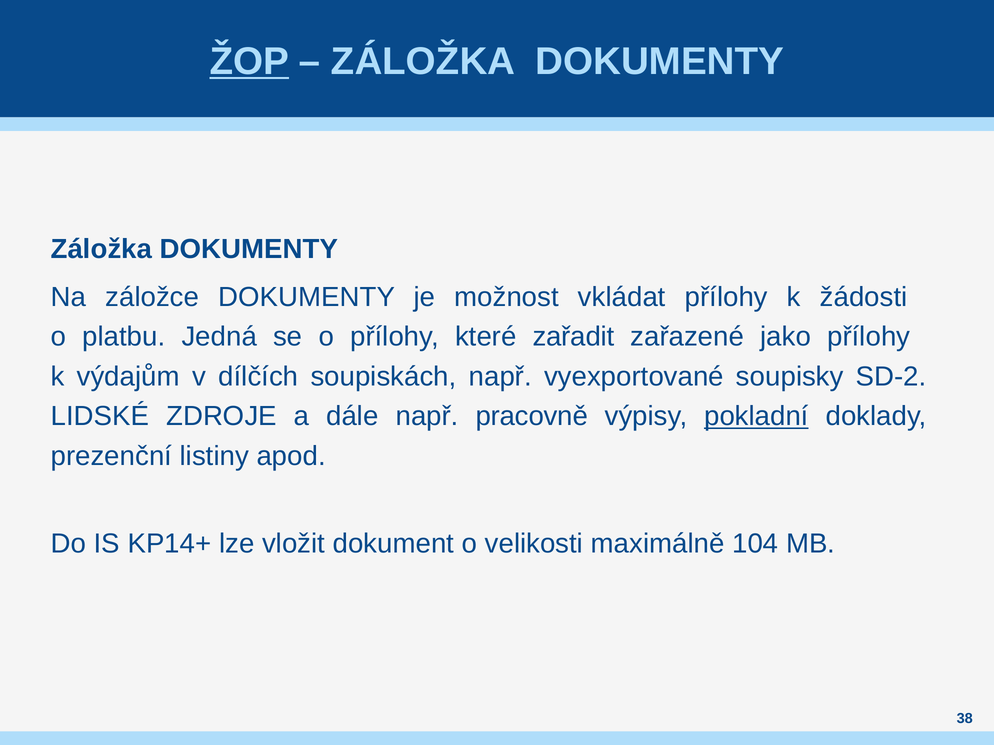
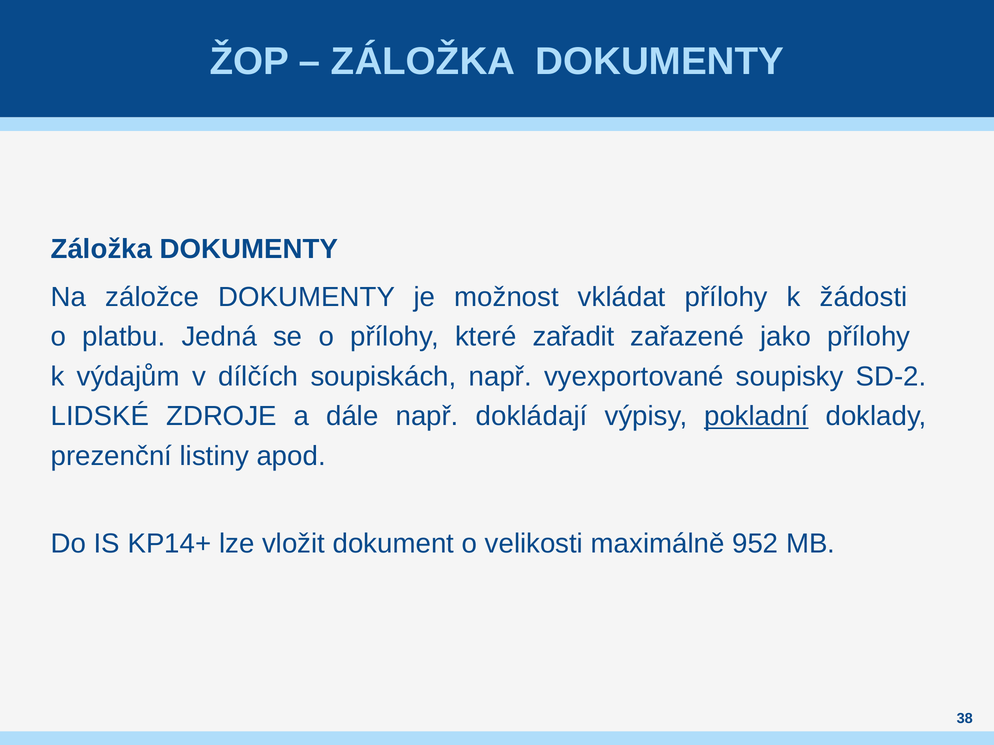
ŽOP underline: present -> none
pracovně: pracovně -> dokládají
104: 104 -> 952
